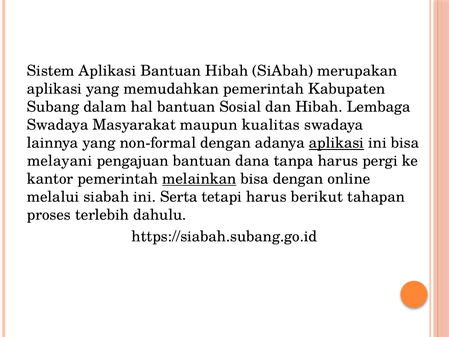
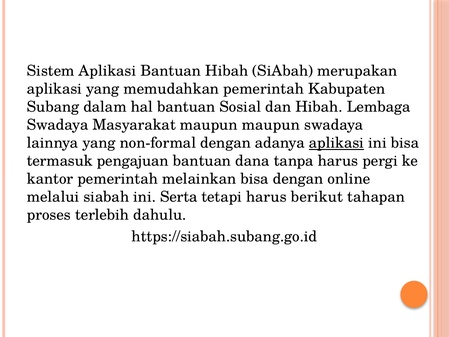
maupun kualitas: kualitas -> maupun
melayani: melayani -> termasuk
melainkan underline: present -> none
